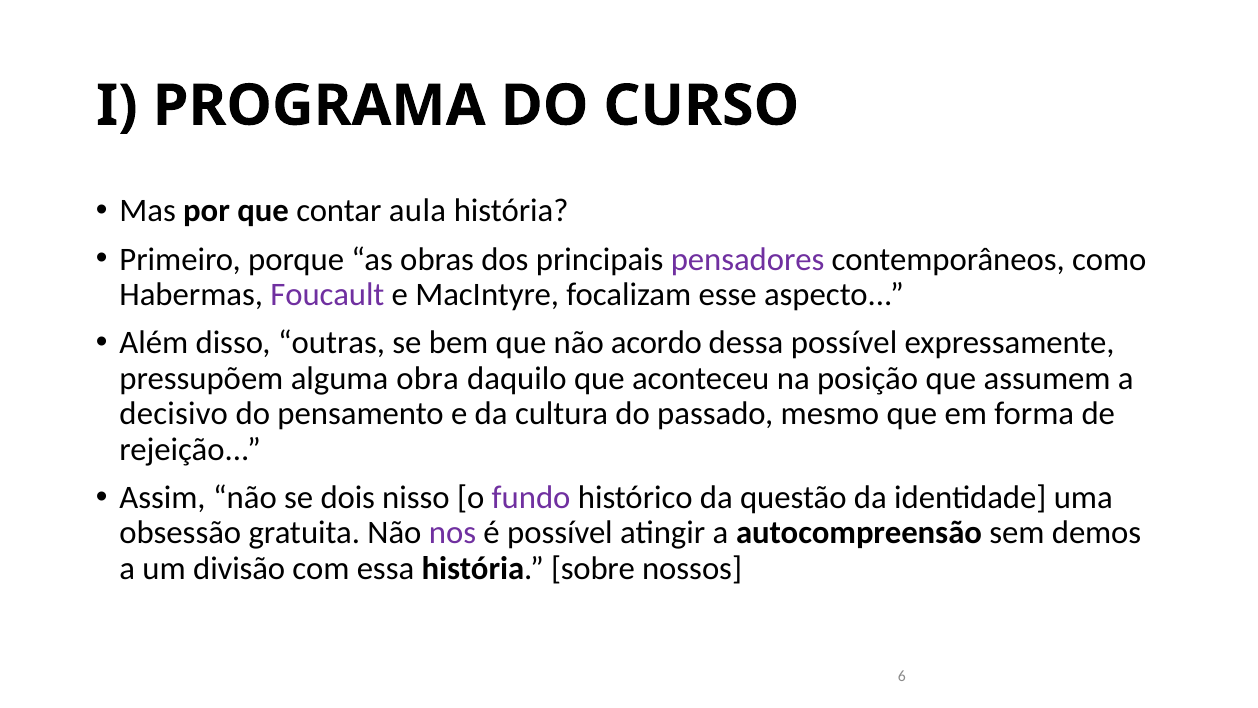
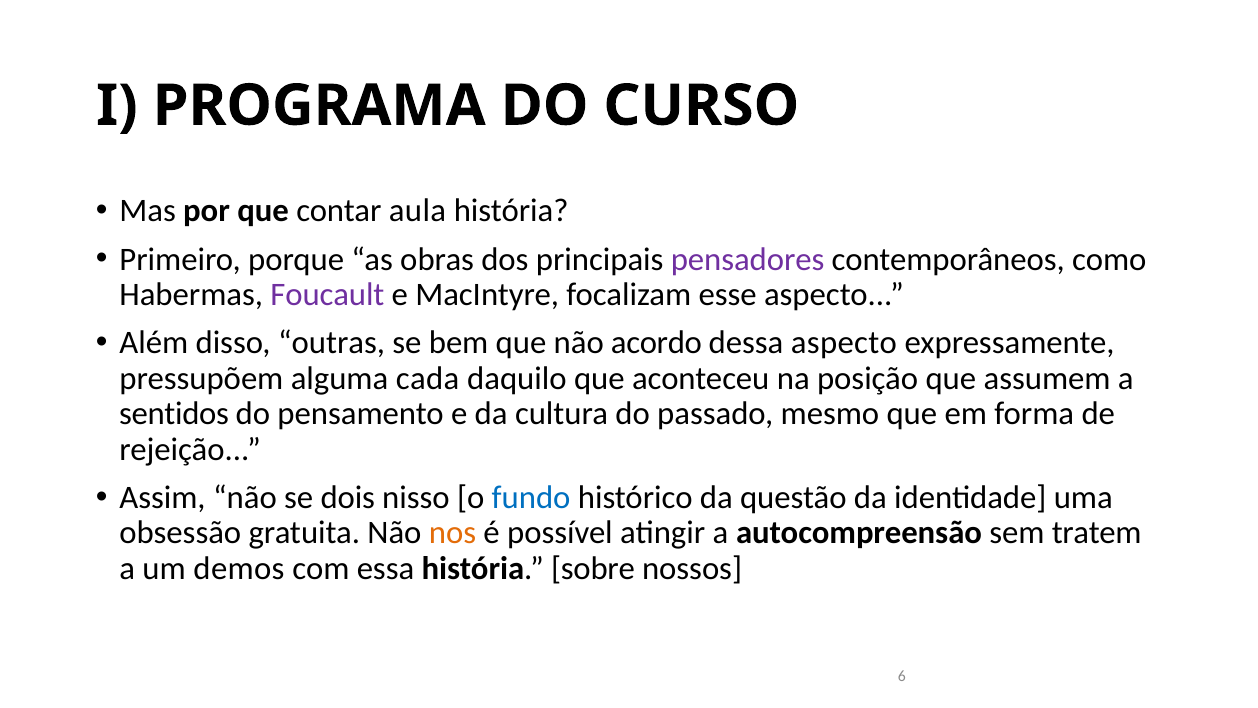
dessa possível: possível -> aspecto
obra: obra -> cada
decisivo: decisivo -> sentidos
fundo colour: purple -> blue
nos colour: purple -> orange
demos: demos -> tratem
divisão: divisão -> demos
